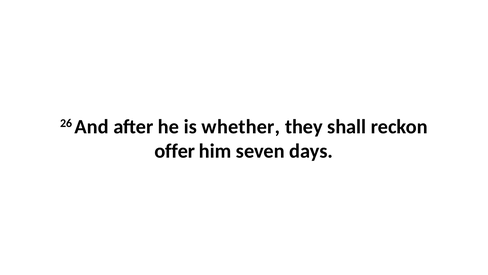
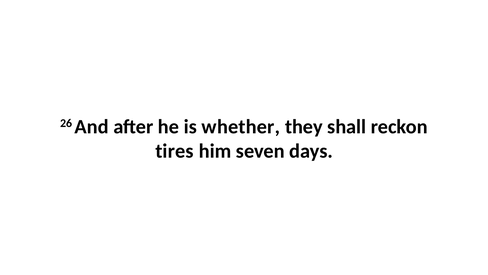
offer: offer -> tires
